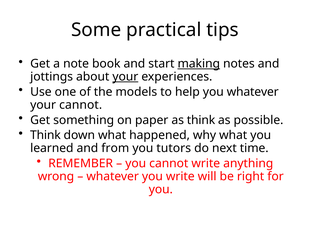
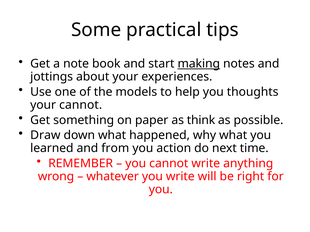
your at (125, 77) underline: present -> none
you whatever: whatever -> thoughts
Think at (45, 136): Think -> Draw
tutors: tutors -> action
